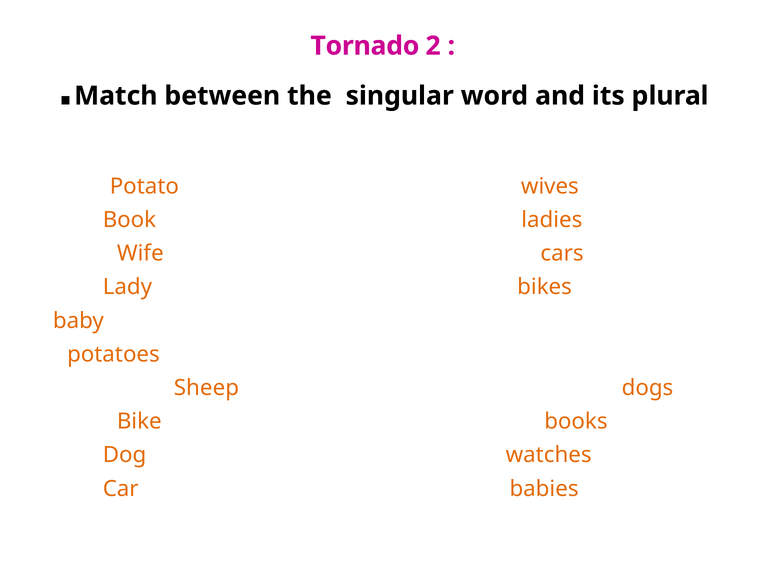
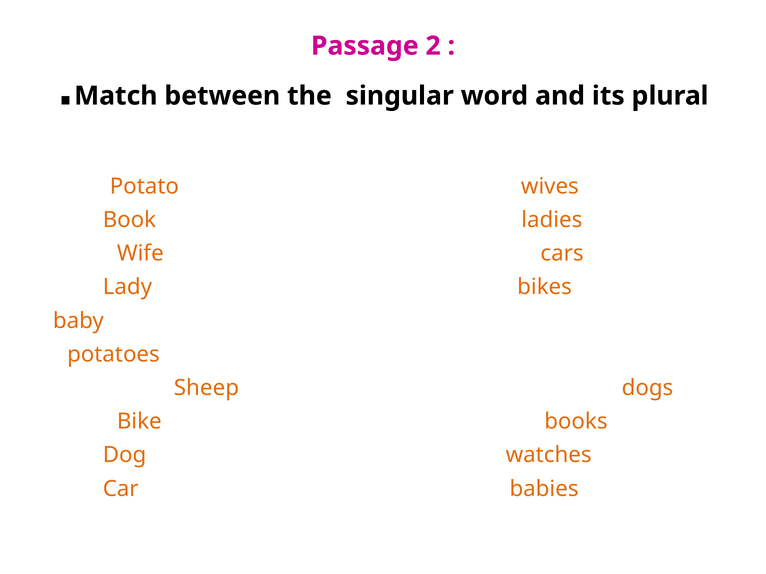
Tornado: Tornado -> Passage
